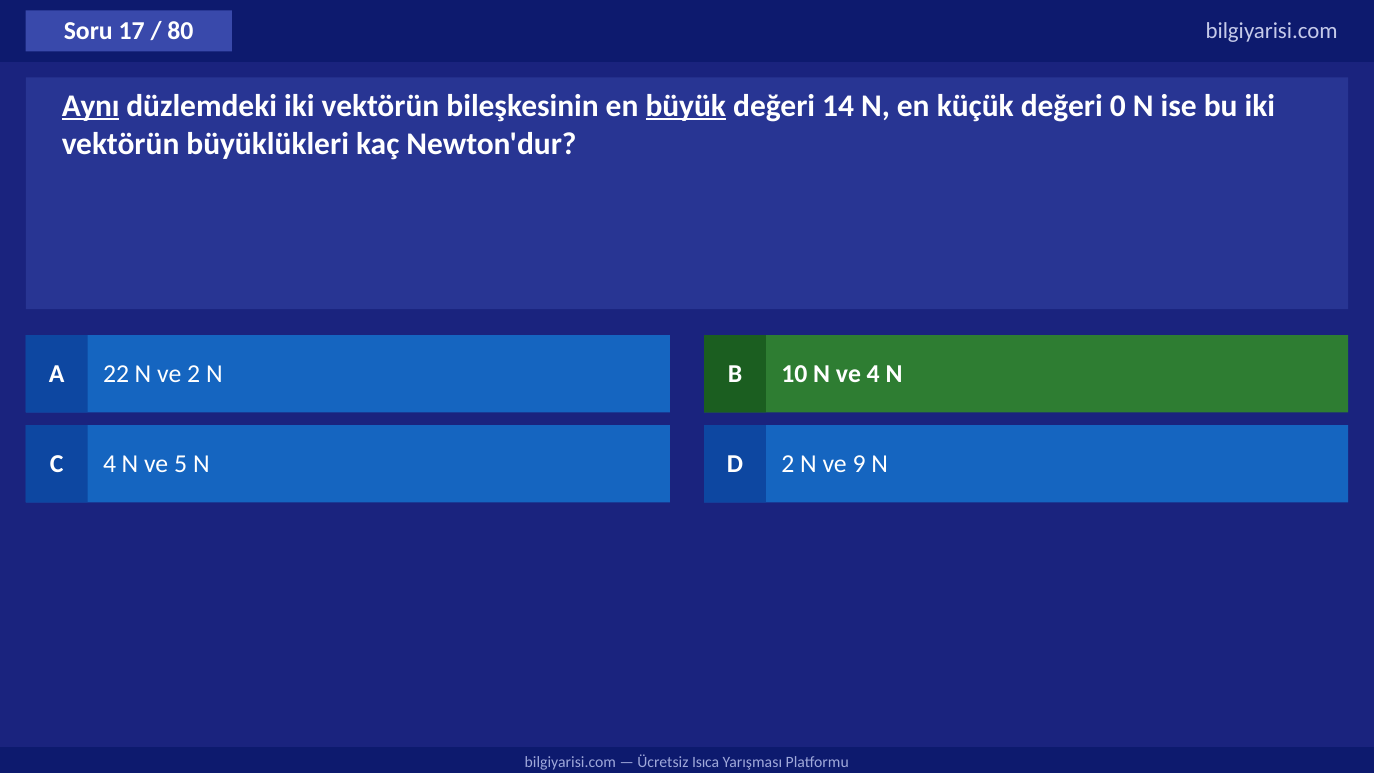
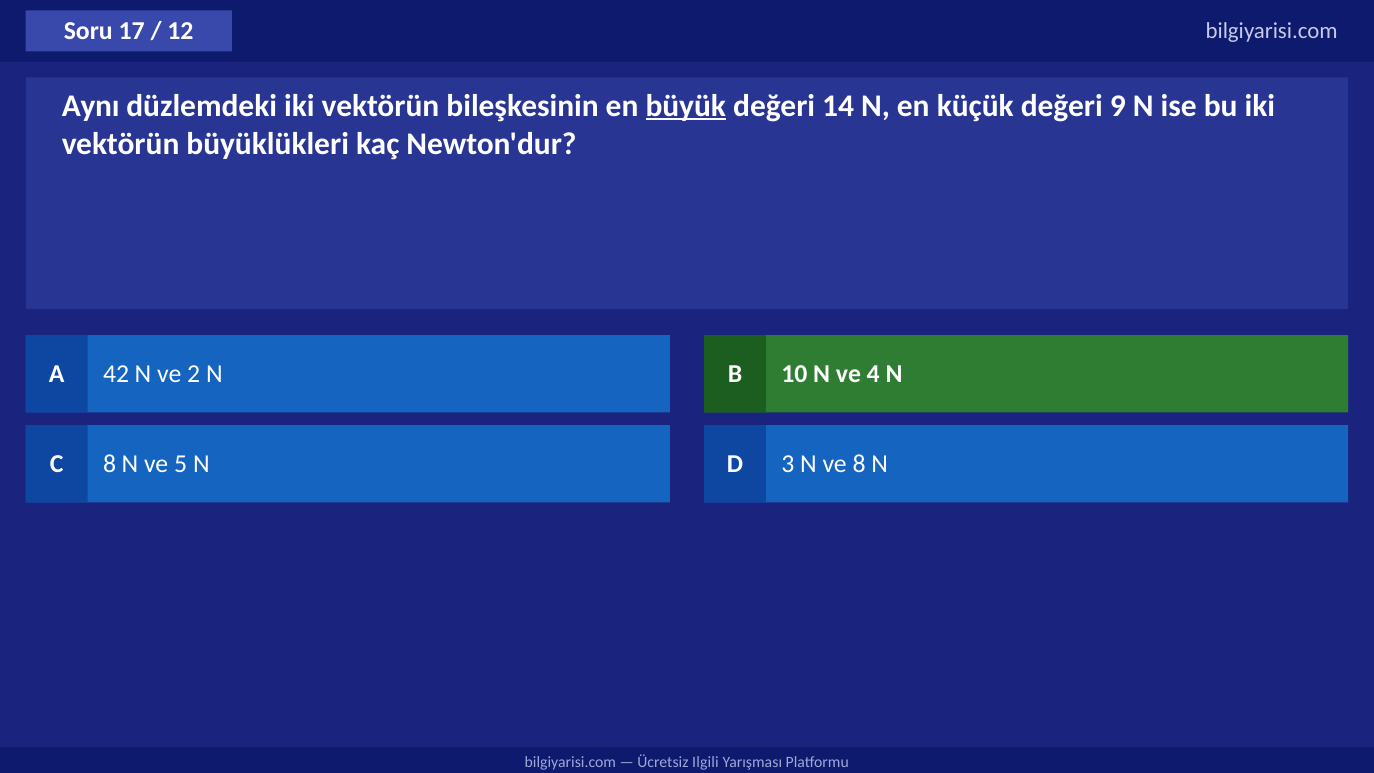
80: 80 -> 12
Aynı underline: present -> none
0: 0 -> 9
22: 22 -> 42
C 4: 4 -> 8
D 2: 2 -> 3
ve 9: 9 -> 8
Isıca: Isıca -> Ilgili
